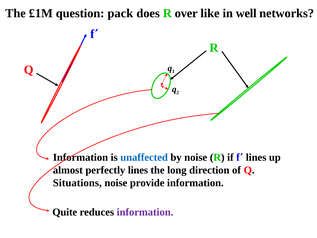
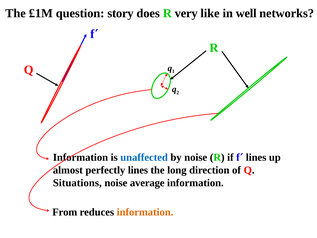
pack: pack -> story
over: over -> very
provide: provide -> average
Quite: Quite -> From
information at (145, 212) colour: purple -> orange
